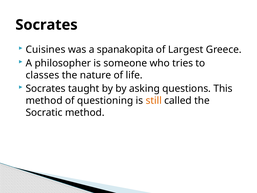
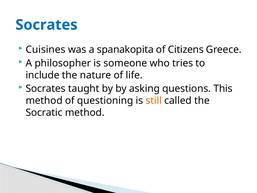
Socrates at (46, 25) colour: black -> blue
Largest: Largest -> Citizens
classes: classes -> include
